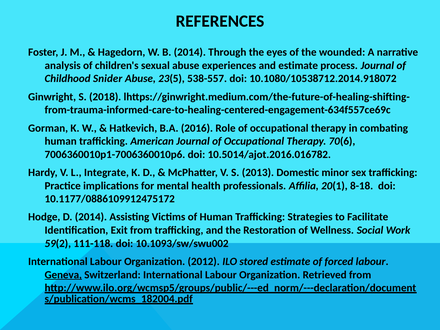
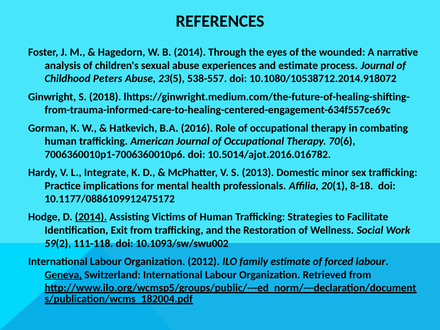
Snider: Snider -> Peters
2014 at (91, 217) underline: none -> present
stored: stored -> family
